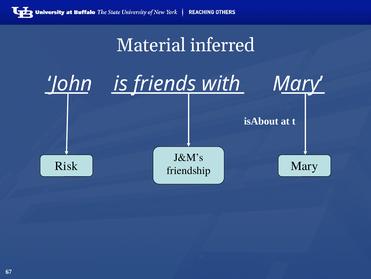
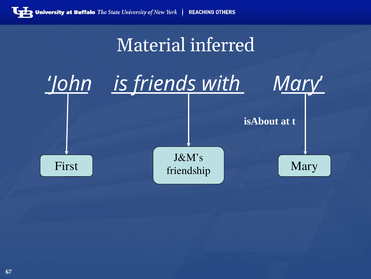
Risk: Risk -> First
